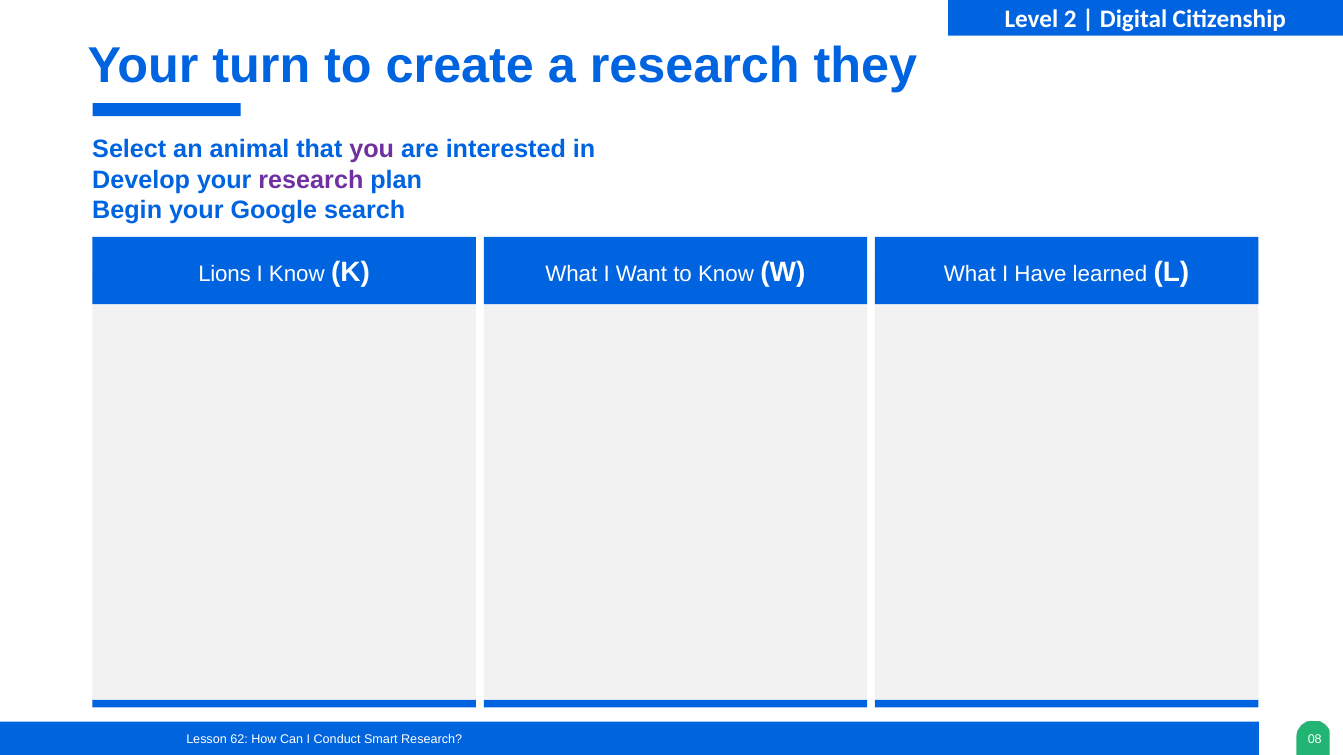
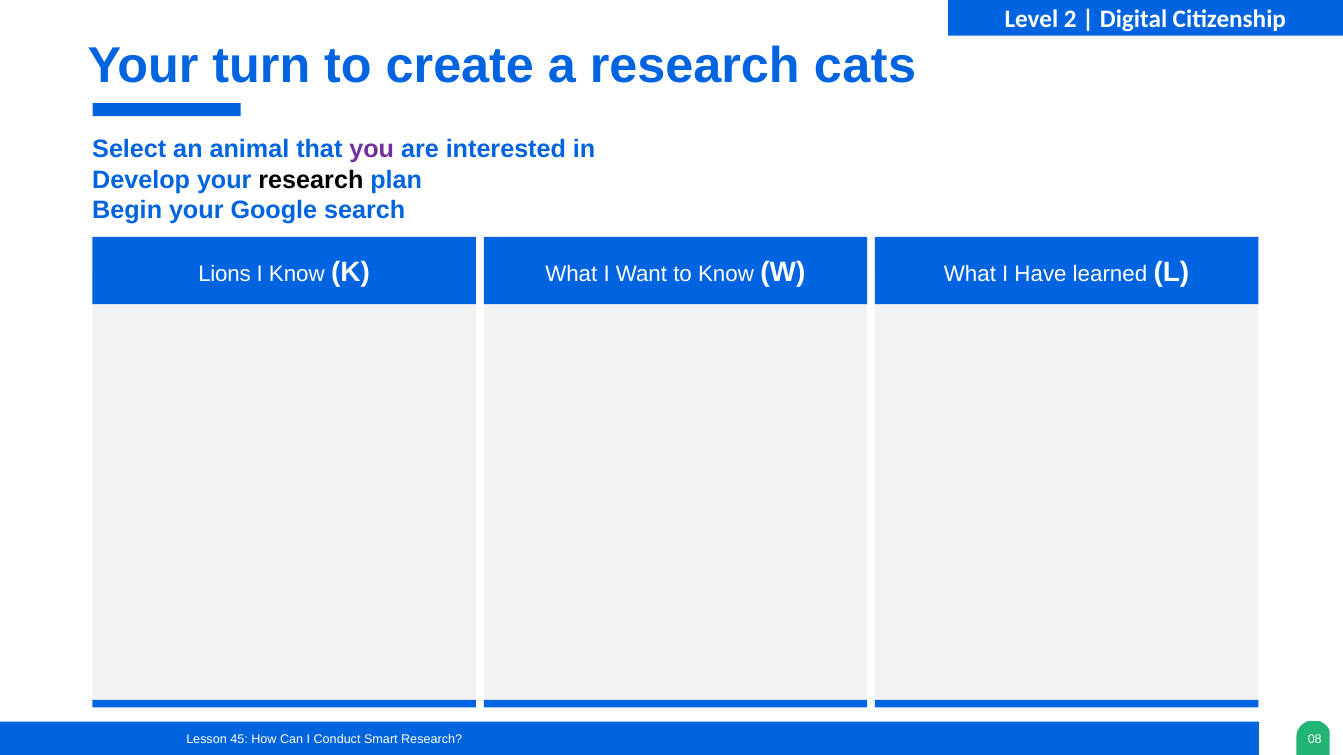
they: they -> cats
research at (311, 180) colour: purple -> black
62: 62 -> 45
